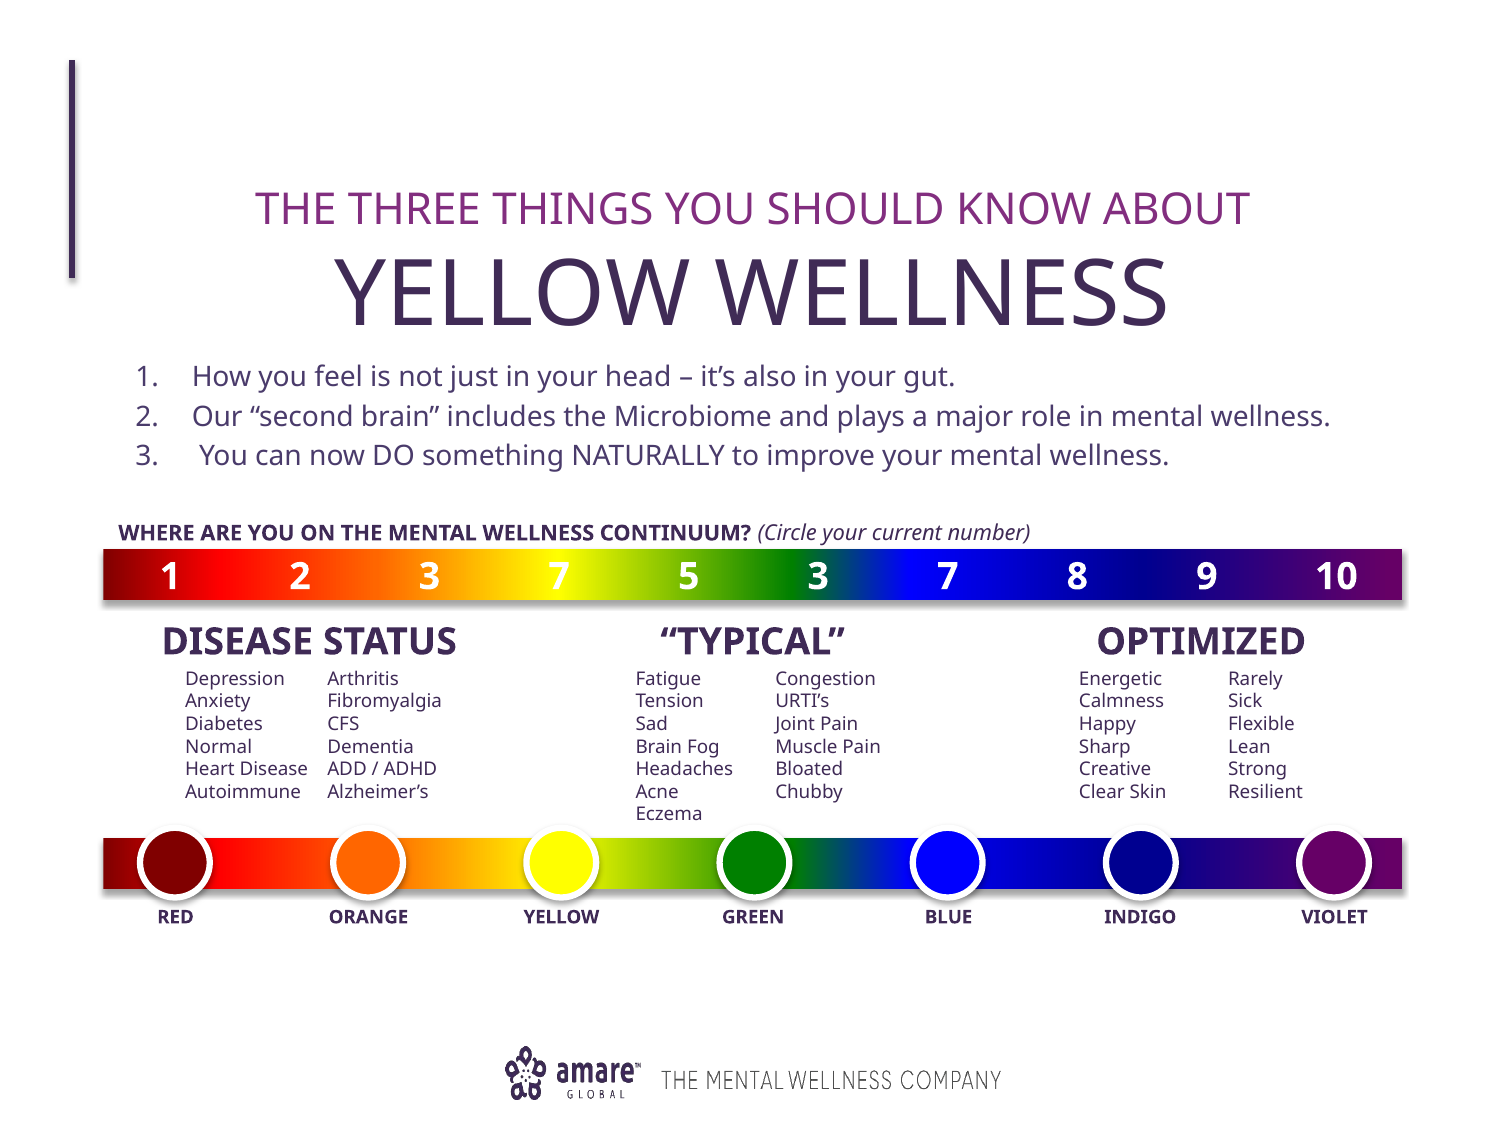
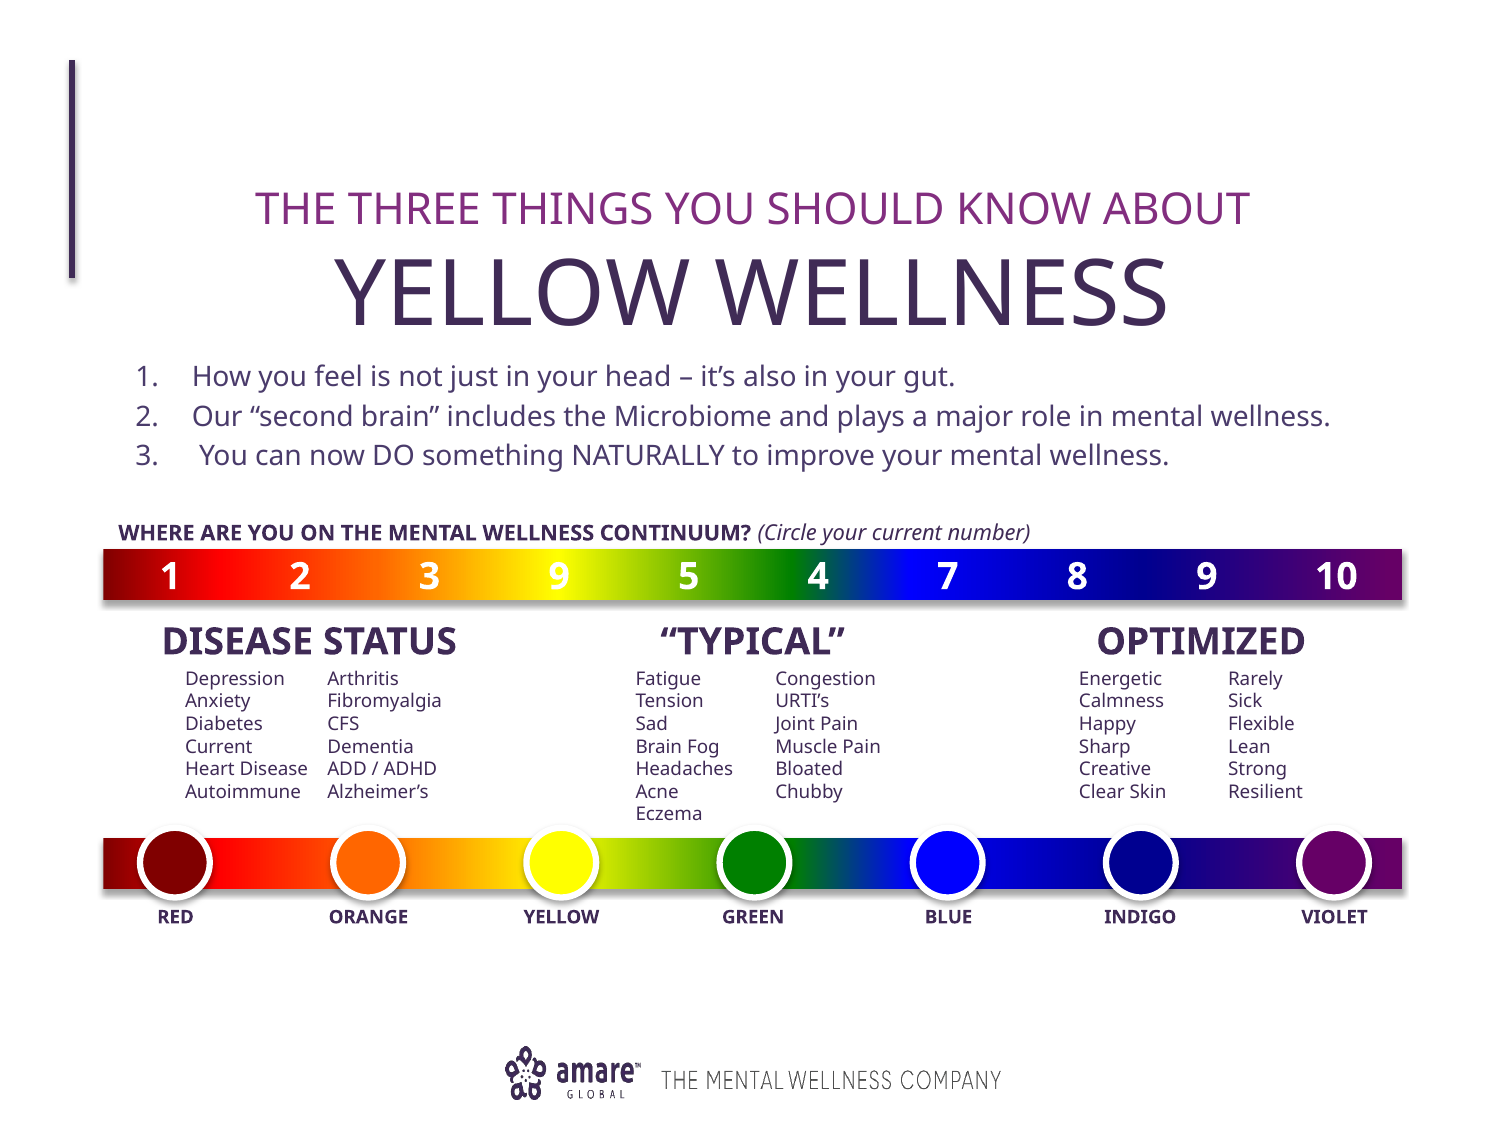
2 3 7: 7 -> 9
5 3: 3 -> 4
Normal at (219, 747): Normal -> Current
